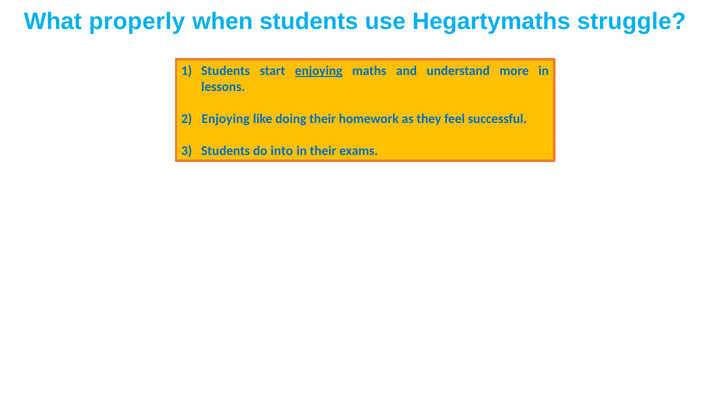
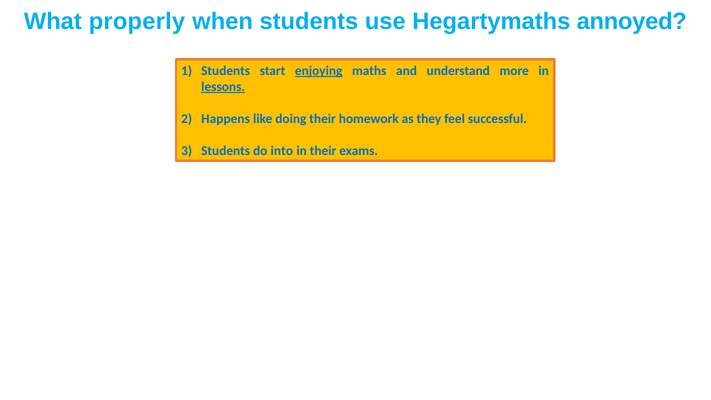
struggle: struggle -> annoyed
lessons underline: none -> present
Enjoying at (226, 119): Enjoying -> Happens
